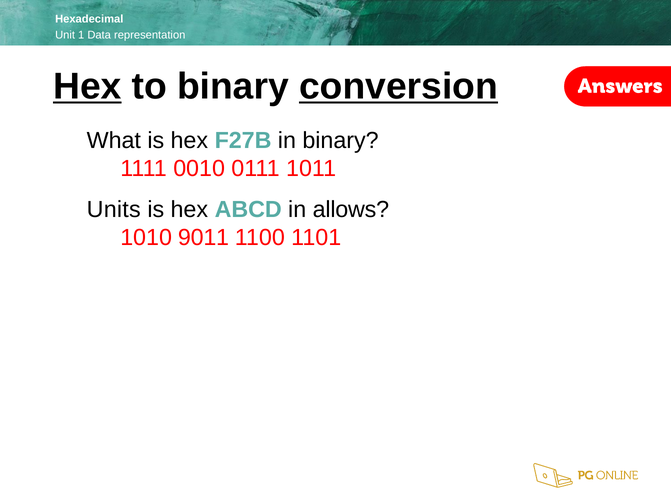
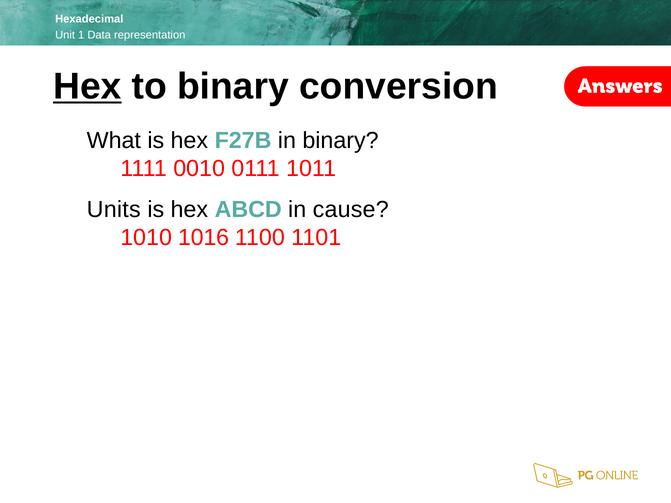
conversion underline: present -> none
allows: allows -> cause
9011: 9011 -> 1016
